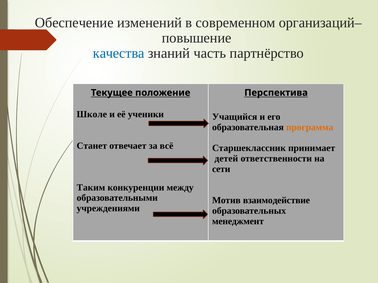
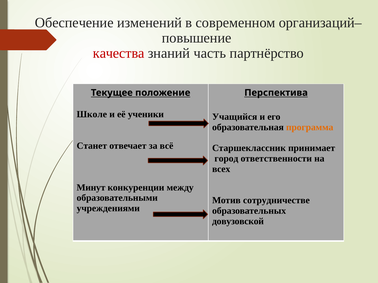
качества colour: blue -> red
детей: детей -> город
сети: сети -> всех
Таким: Таким -> Минут
взаимодействие: взаимодействие -> сотрудничестве
менеджмент: менеджмент -> довузовской
